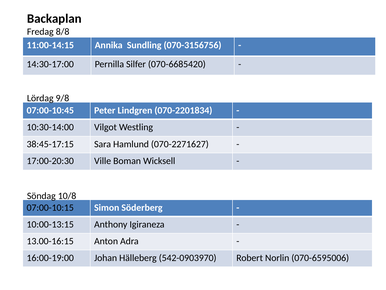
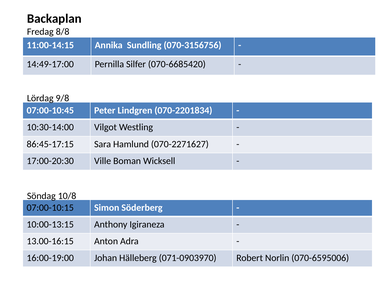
14:30-17:00: 14:30-17:00 -> 14:49-17:00
38:45-17:15: 38:45-17:15 -> 86:45-17:15
542-0903970: 542-0903970 -> 071-0903970
